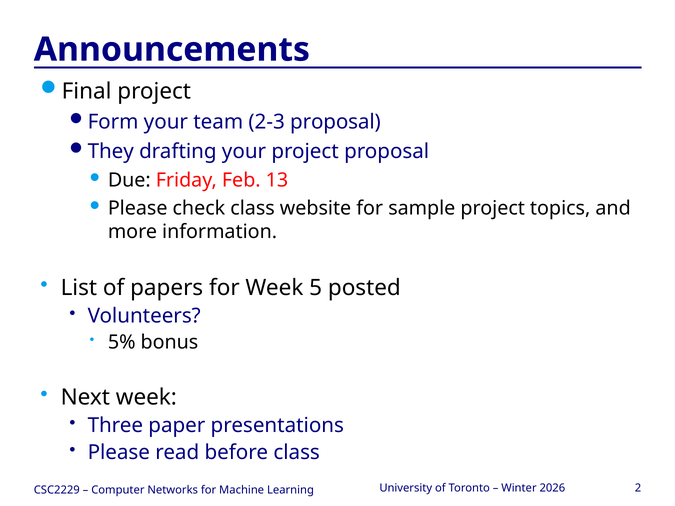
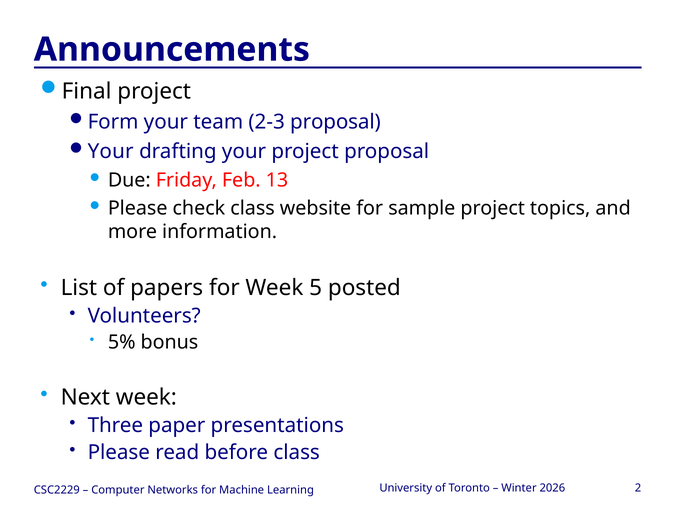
They at (111, 152): They -> Your
